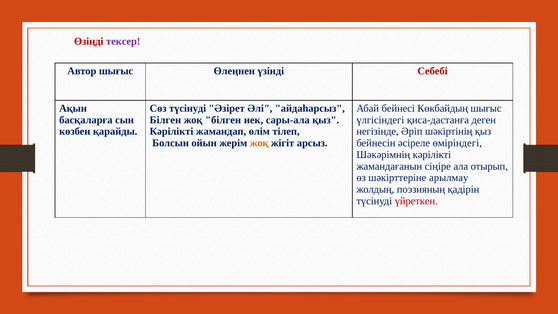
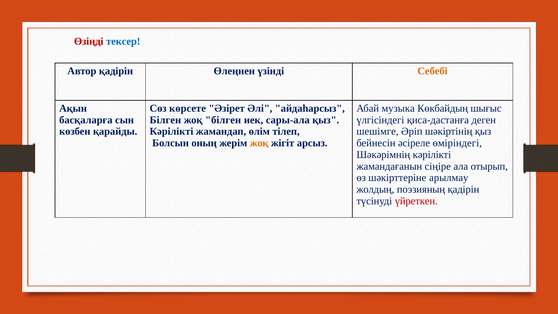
тексер colour: purple -> blue
Автор шығыс: шығыс -> қадірін
Себебі colour: red -> orange
Сөз түсінуді: түсінуді -> көрсете
бейнесі: бейнесі -> музыка
негізінде: негізінде -> шешімге
ойын: ойын -> оның
